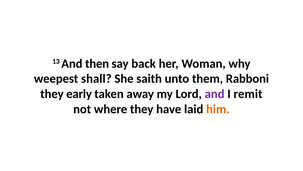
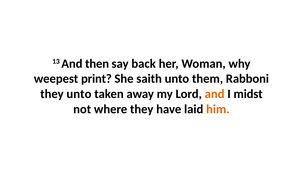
shall: shall -> print
they early: early -> unto
and at (215, 94) colour: purple -> orange
remit: remit -> midst
